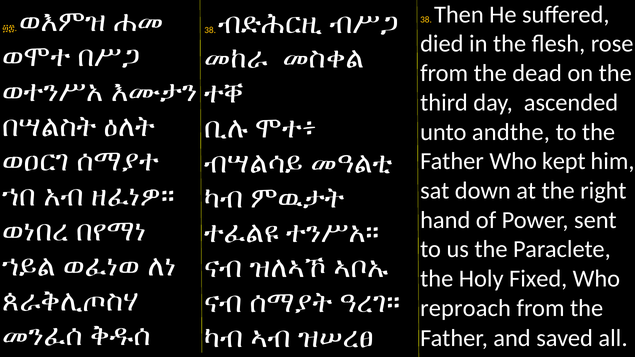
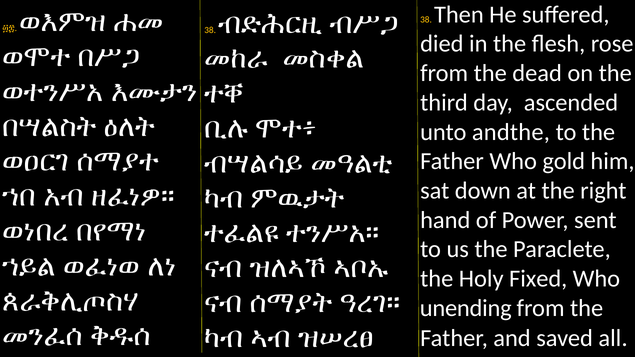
kept: kept -> gold
reproach: reproach -> unending
